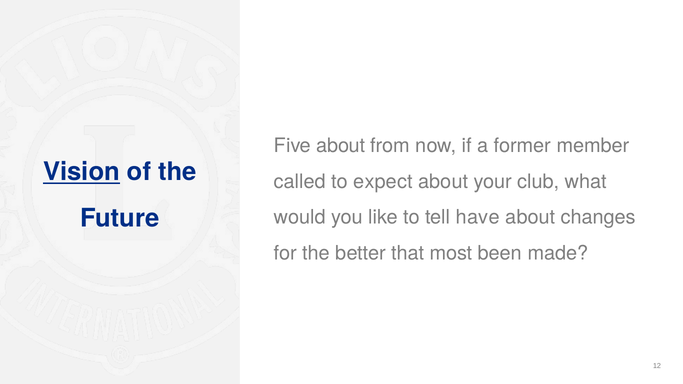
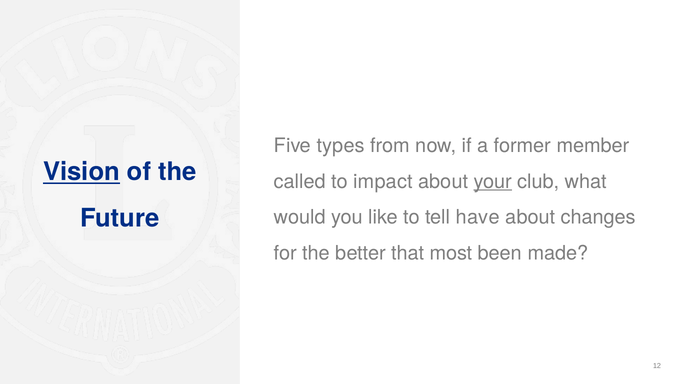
Five about: about -> types
expect: expect -> impact
your underline: none -> present
